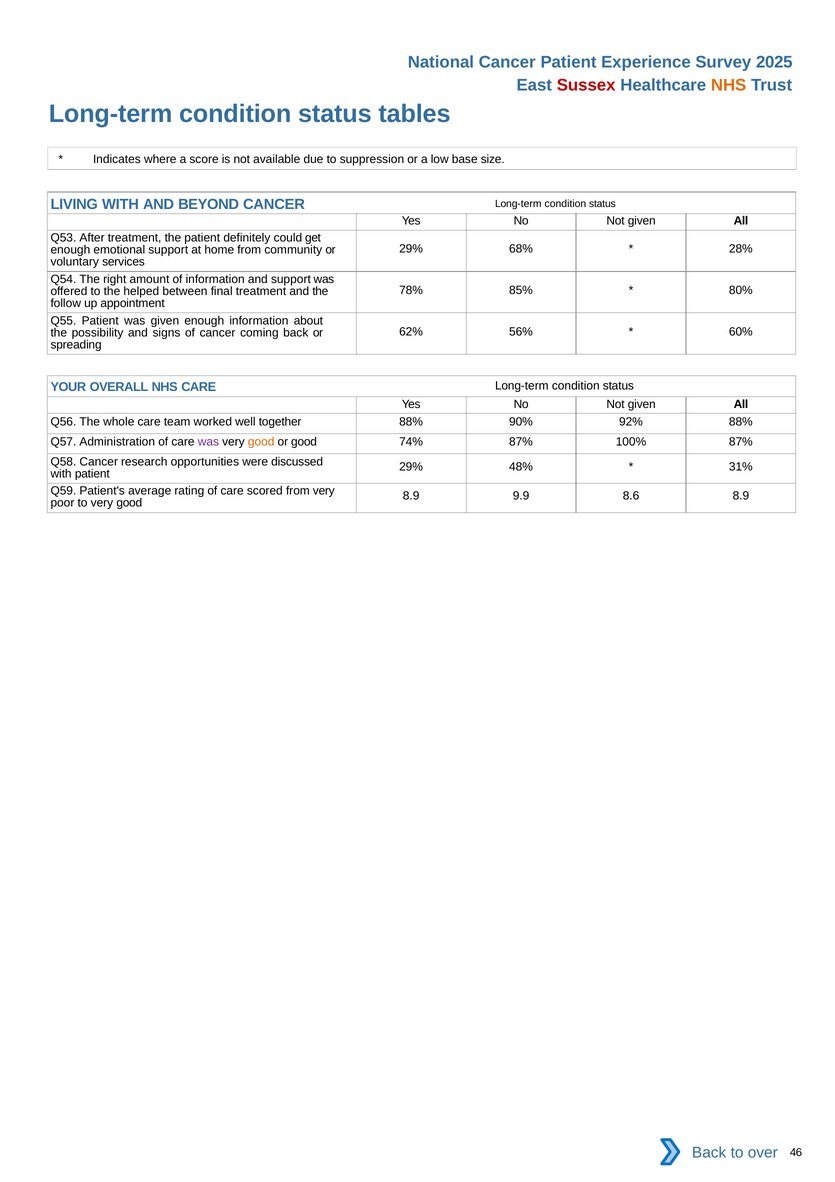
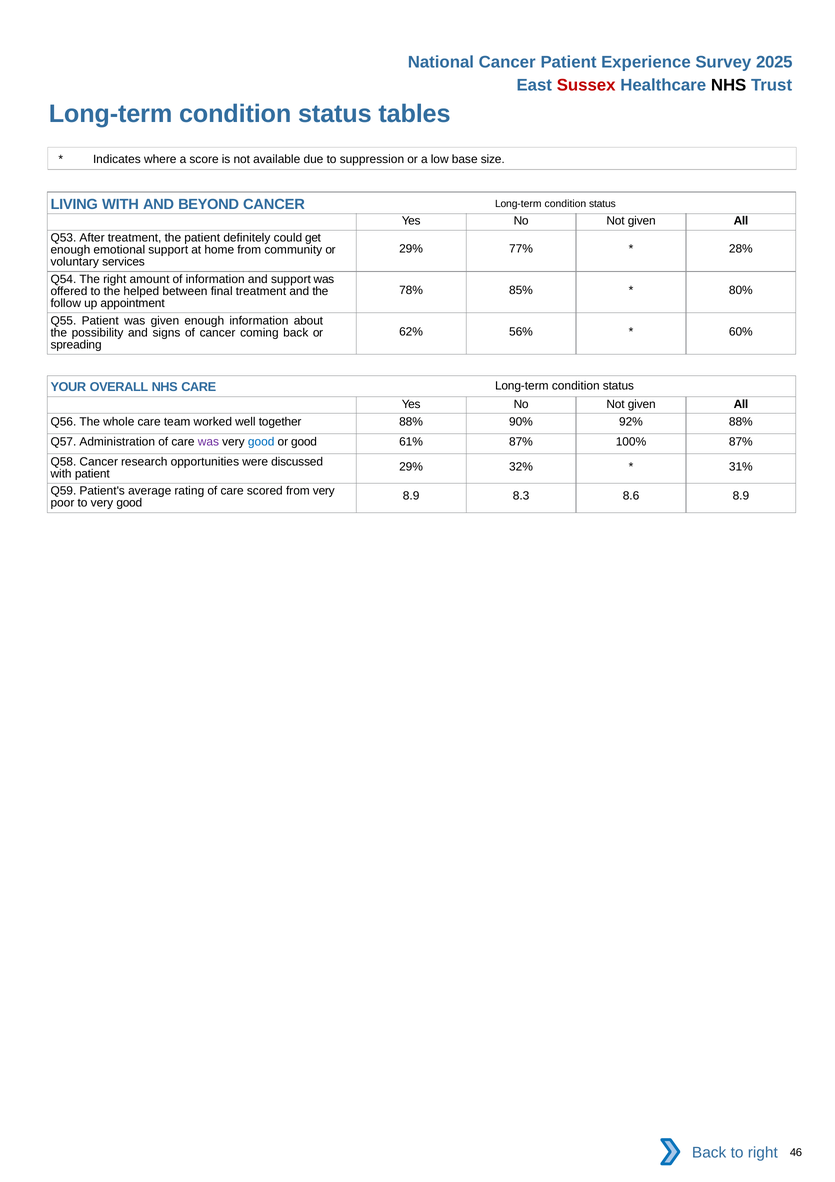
NHS at (729, 85) colour: orange -> black
68%: 68% -> 77%
good at (261, 442) colour: orange -> blue
74%: 74% -> 61%
48%: 48% -> 32%
9.9: 9.9 -> 8.3
to over: over -> right
